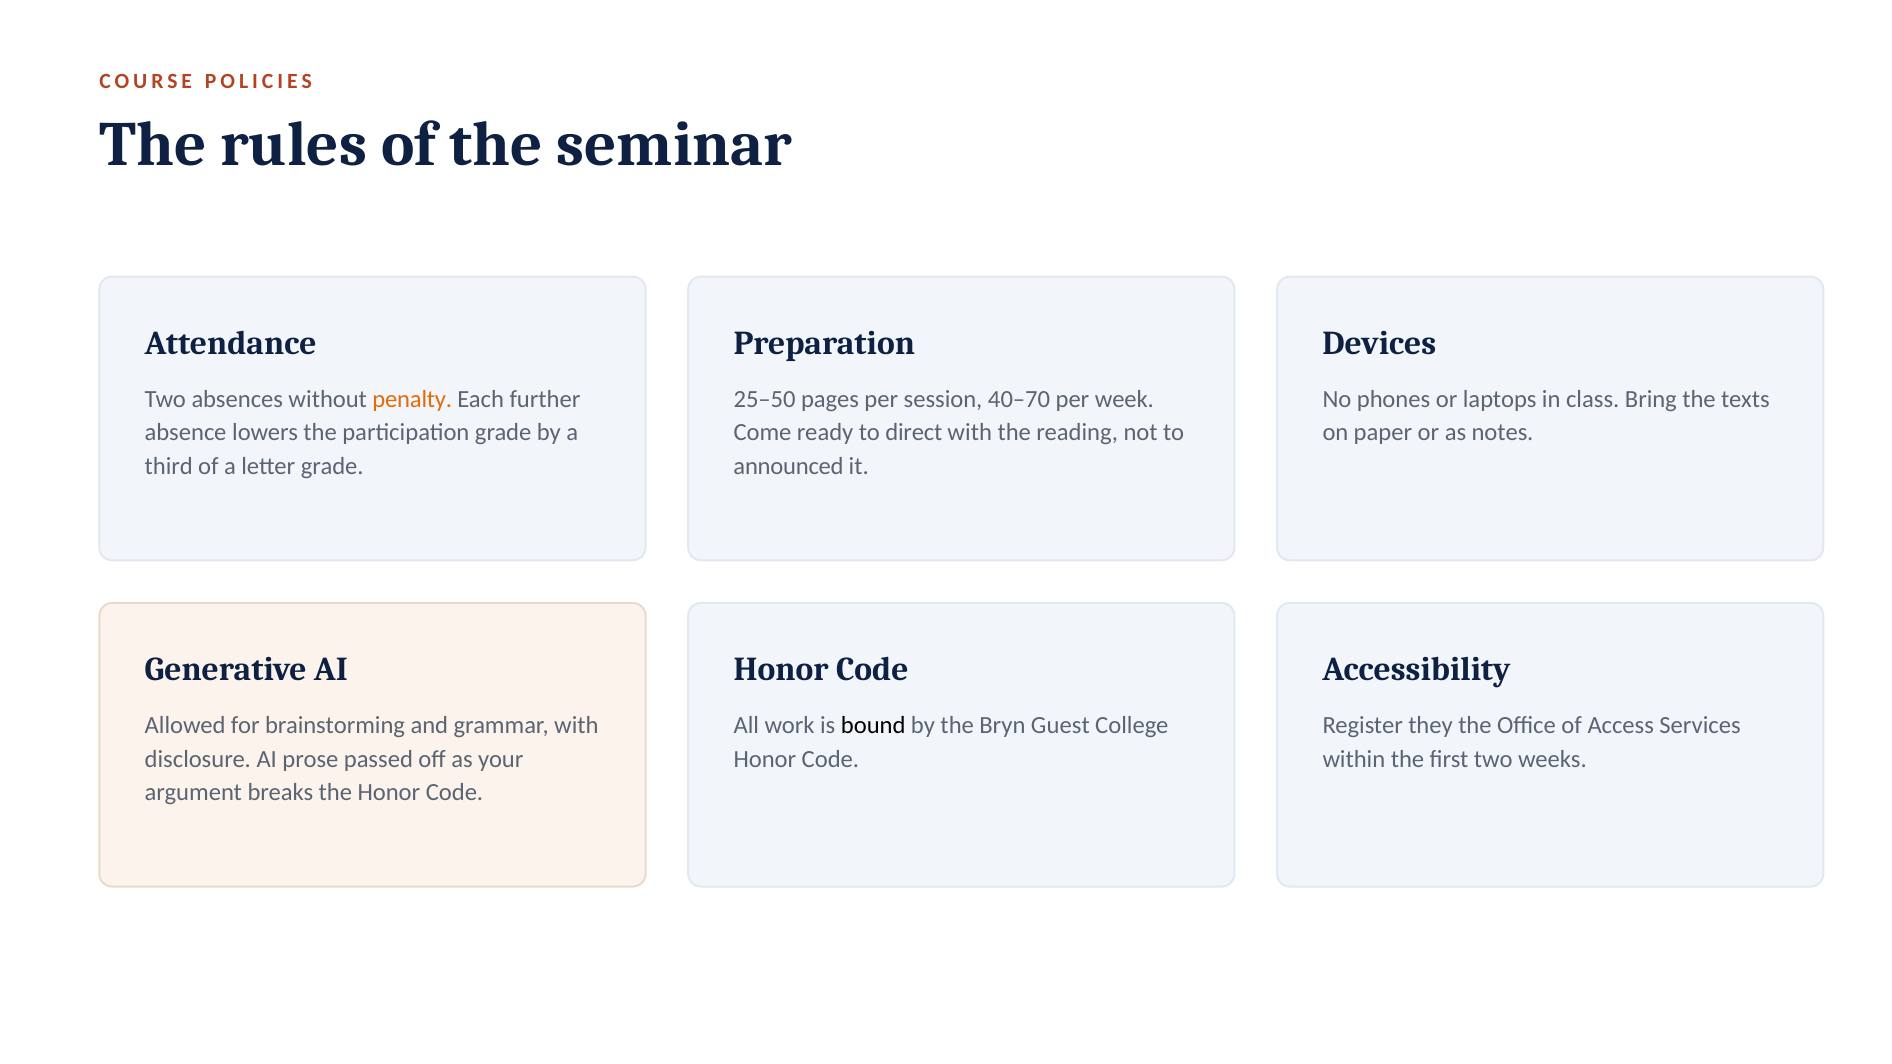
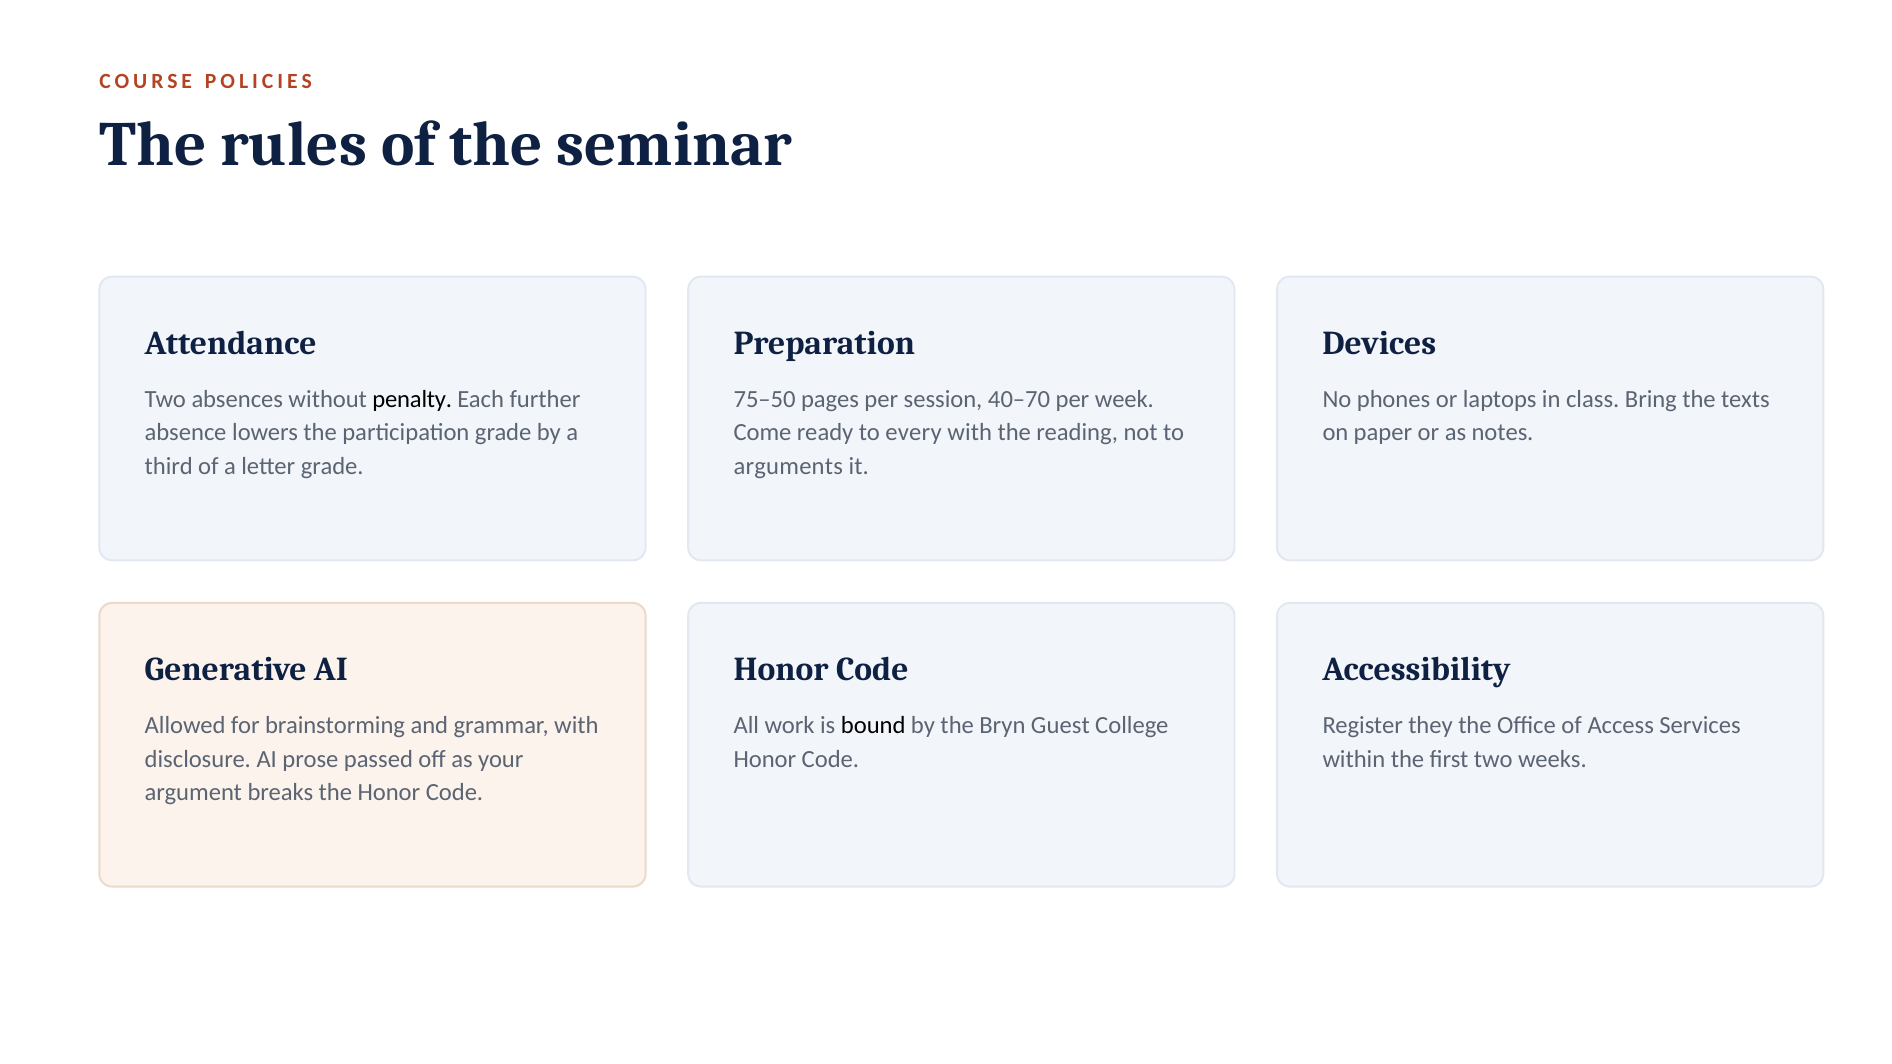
penalty colour: orange -> black
25–50: 25–50 -> 75–50
direct: direct -> every
announced: announced -> arguments
